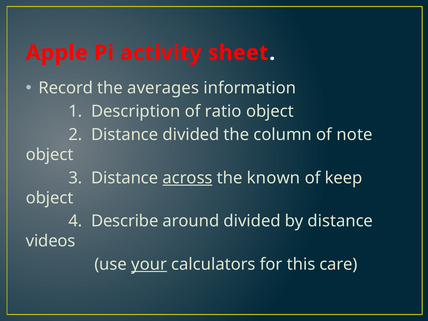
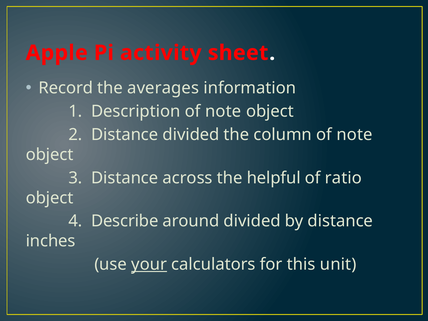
Description of ratio: ratio -> note
across underline: present -> none
known: known -> helpful
keep: keep -> ratio
videos: videos -> inches
care: care -> unit
